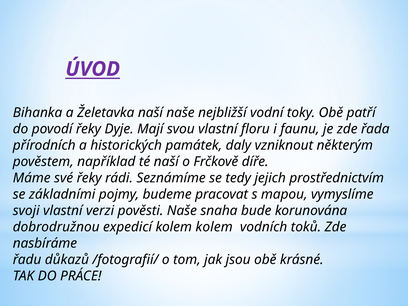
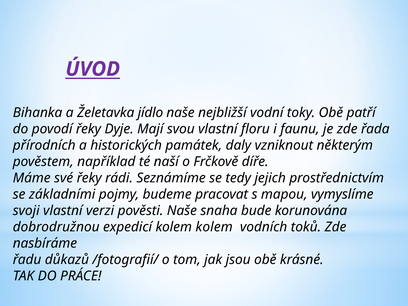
Želetavka naší: naší -> jídlo
